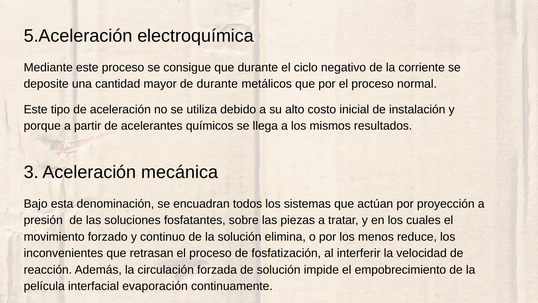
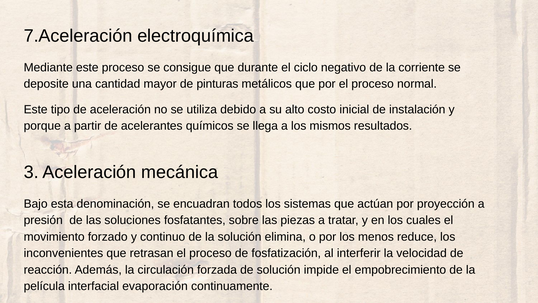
5.Aceleración: 5.Aceleración -> 7.Aceleración
de durante: durante -> pinturas
